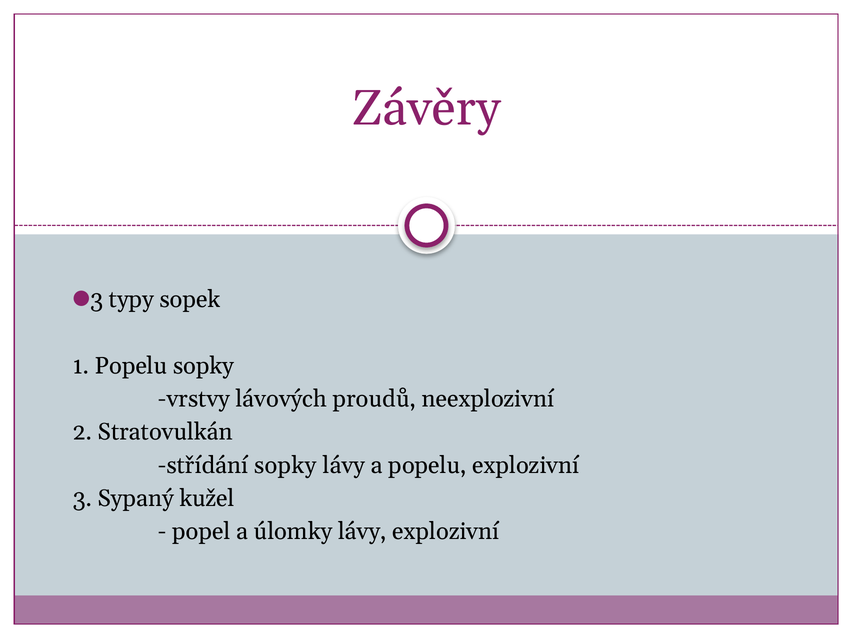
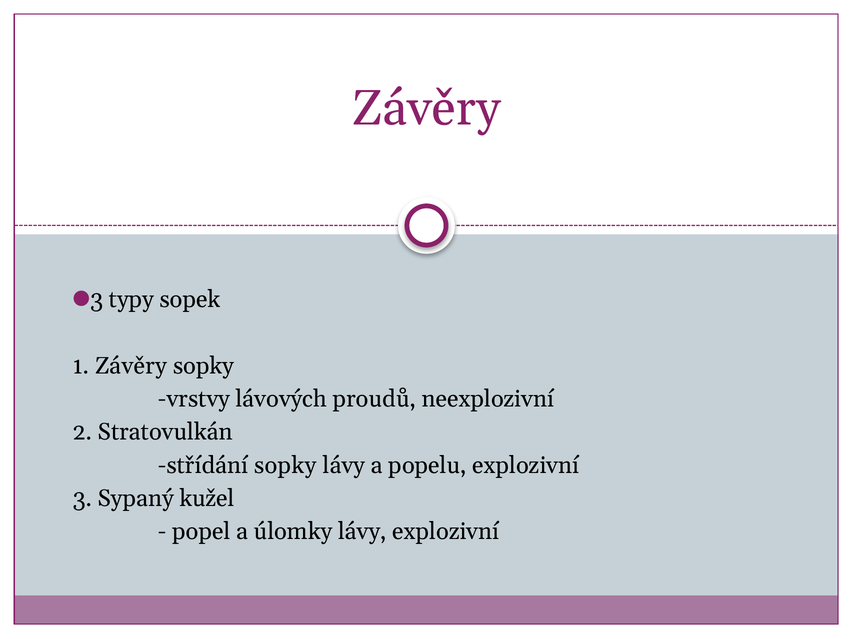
1 Popelu: Popelu -> Závěry
